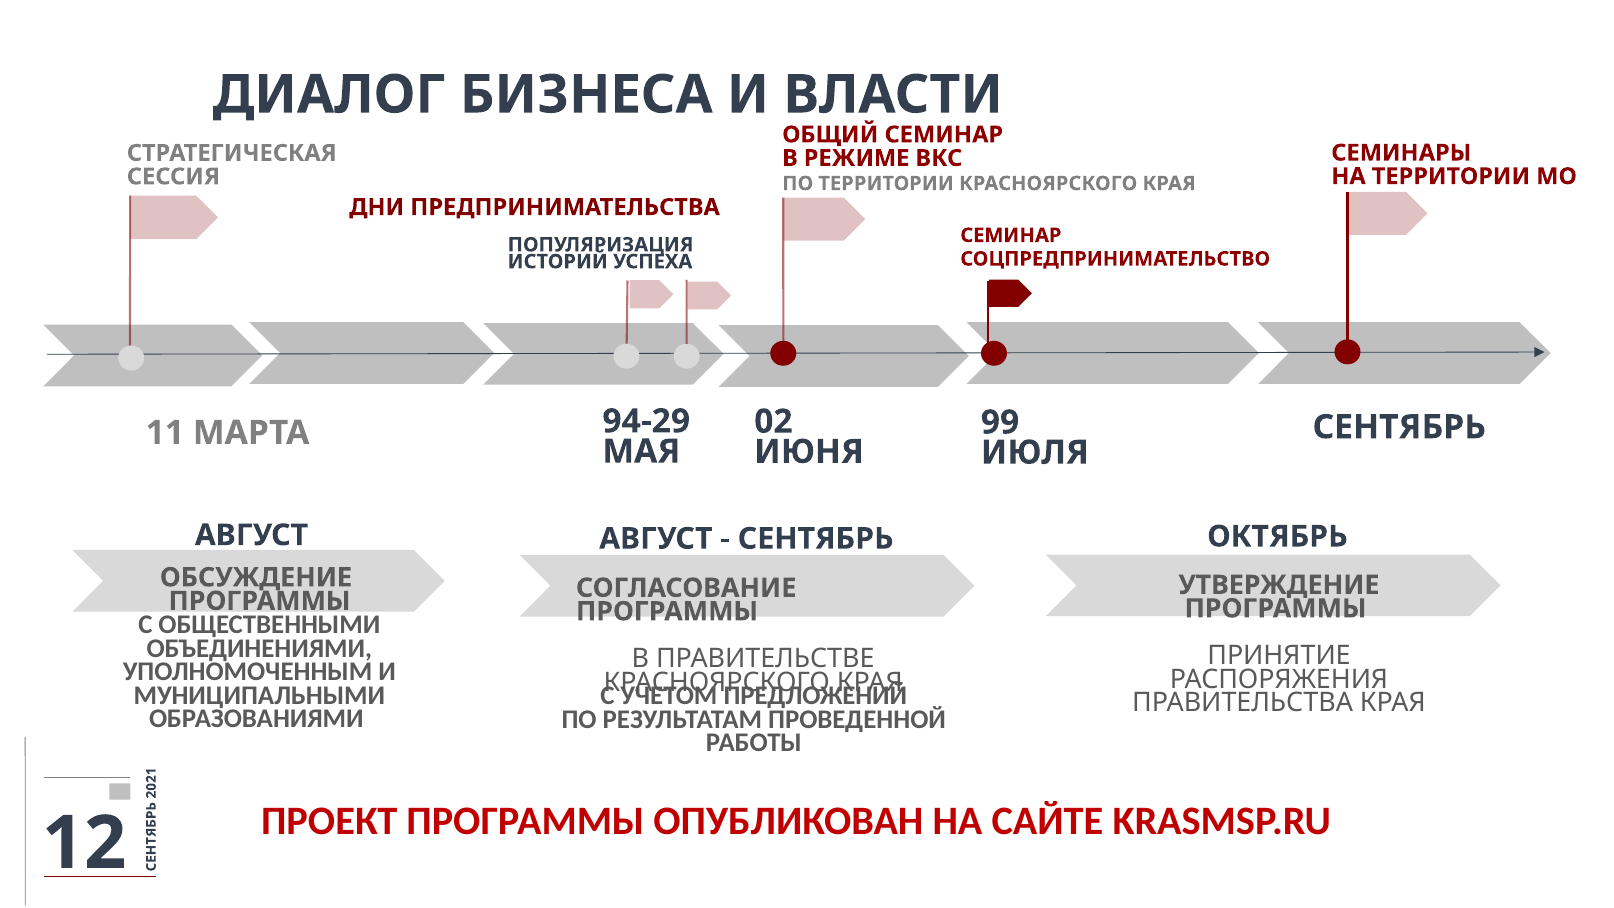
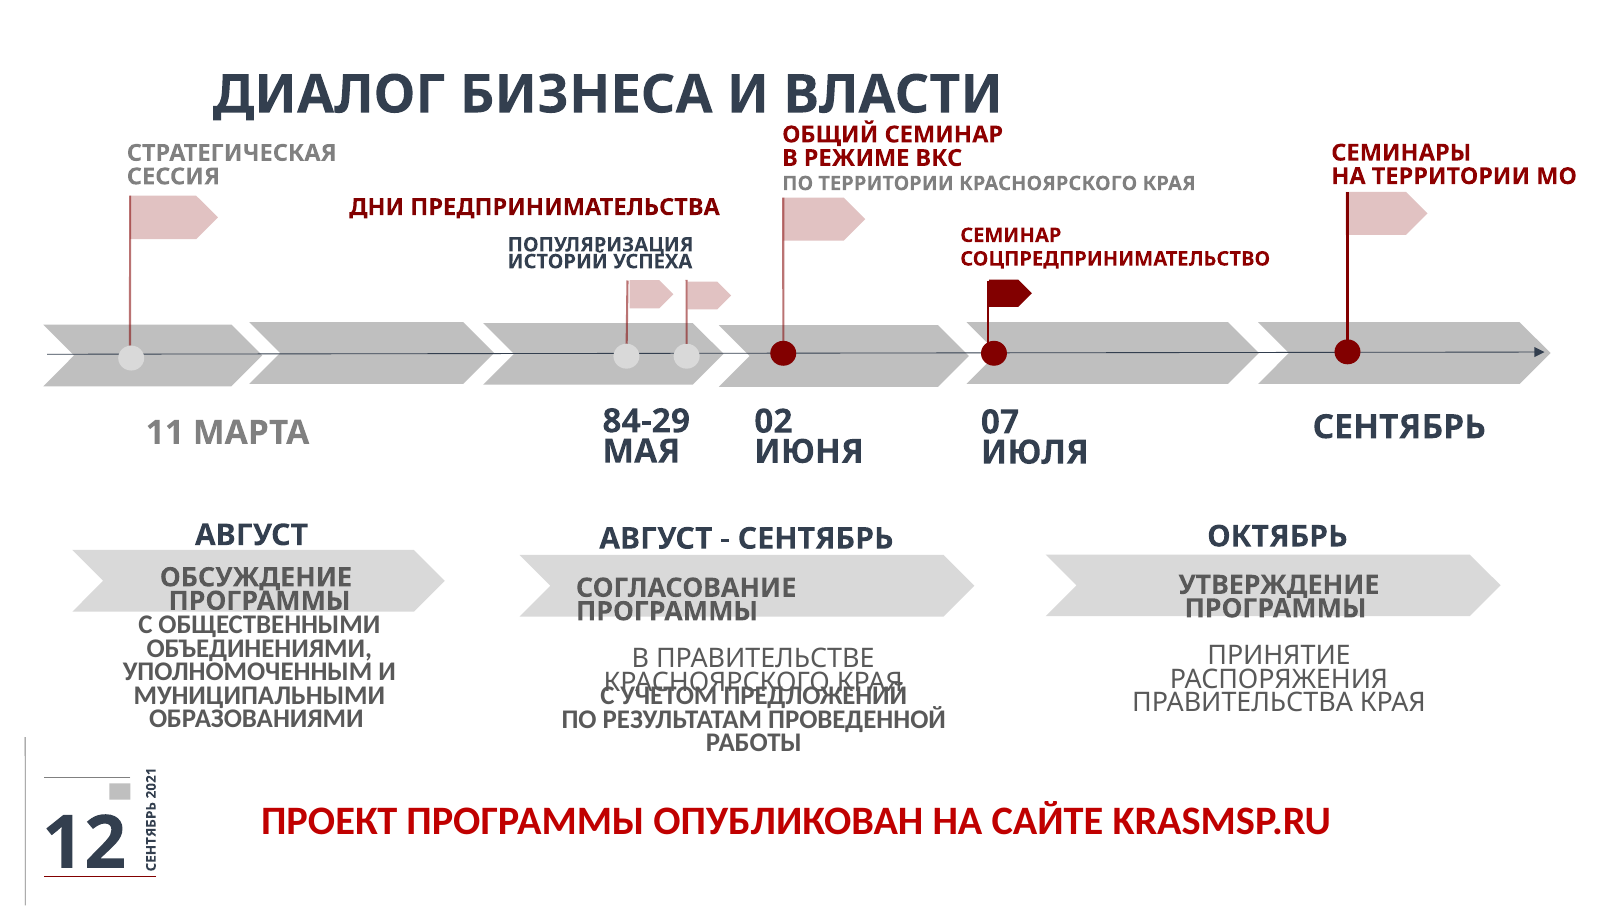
94-29: 94-29 -> 84-29
99: 99 -> 07
